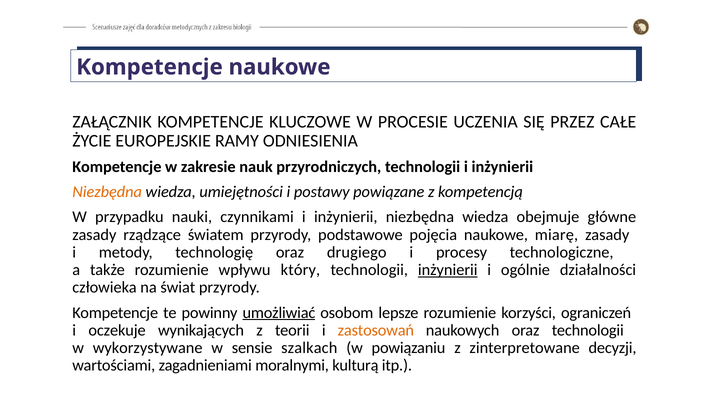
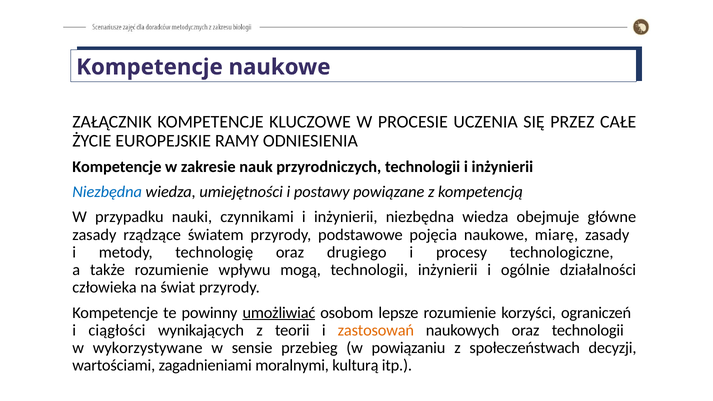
Niezbędna at (107, 192) colour: orange -> blue
który: który -> mogą
inżynierii at (448, 270) underline: present -> none
oczekuje: oczekuje -> ciągłości
szalkach: szalkach -> przebieg
zinterpretowane: zinterpretowane -> społeczeństwach
